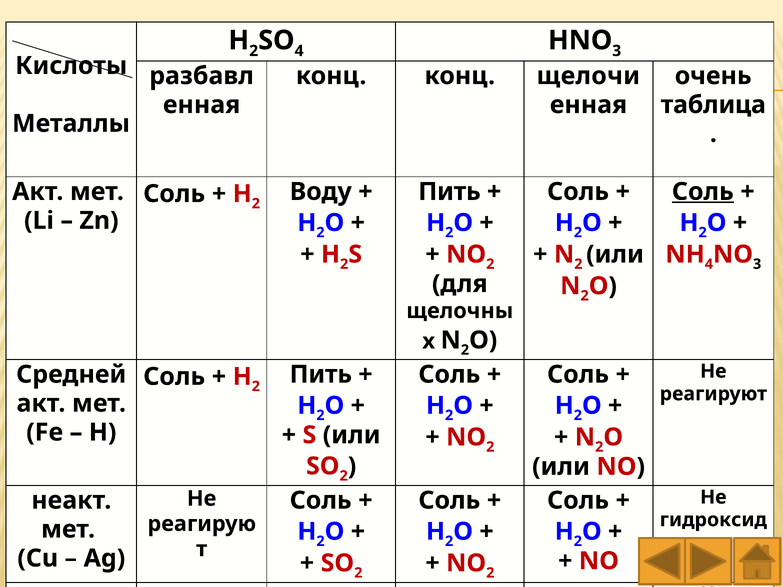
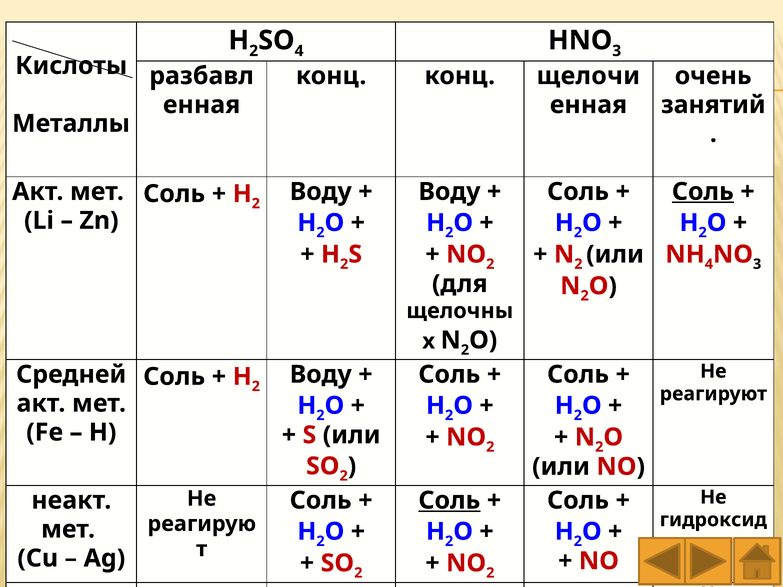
таблица: таблица -> занятий
Пить at (450, 192): Пить -> Воду
Пить at (321, 375): Пить -> Воду
Соль at (449, 501) underline: none -> present
